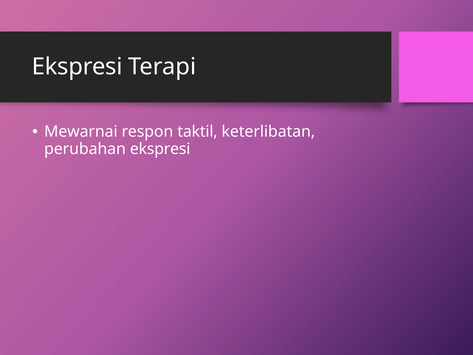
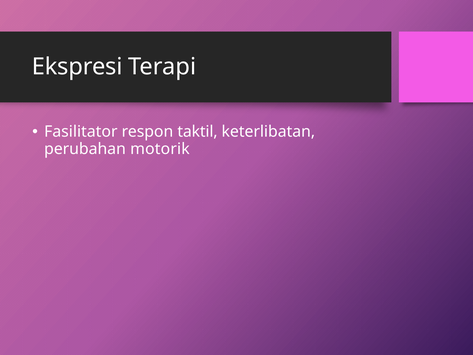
Mewarnai: Mewarnai -> Fasilitator
perubahan ekspresi: ekspresi -> motorik
